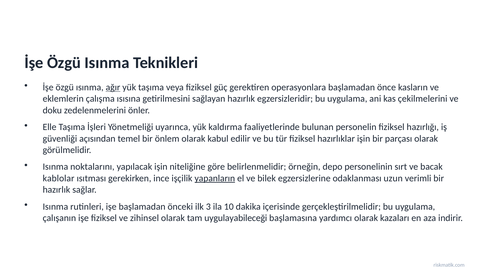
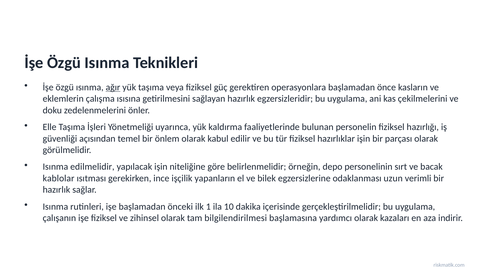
noktalarını: noktalarını -> edilmelidir
yapanların underline: present -> none
3: 3 -> 1
uygulayabileceği: uygulayabileceği -> bilgilendirilmesi
